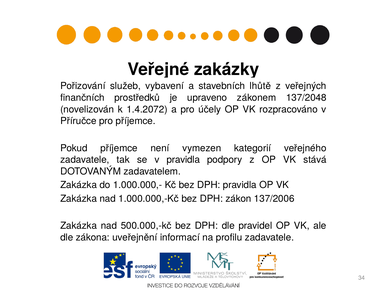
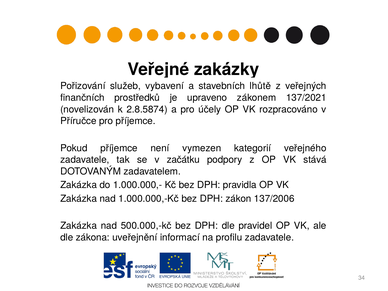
137/2048: 137/2048 -> 137/2021
1.4.2072: 1.4.2072 -> 2.8.5874
v pravidla: pravidla -> začátku
